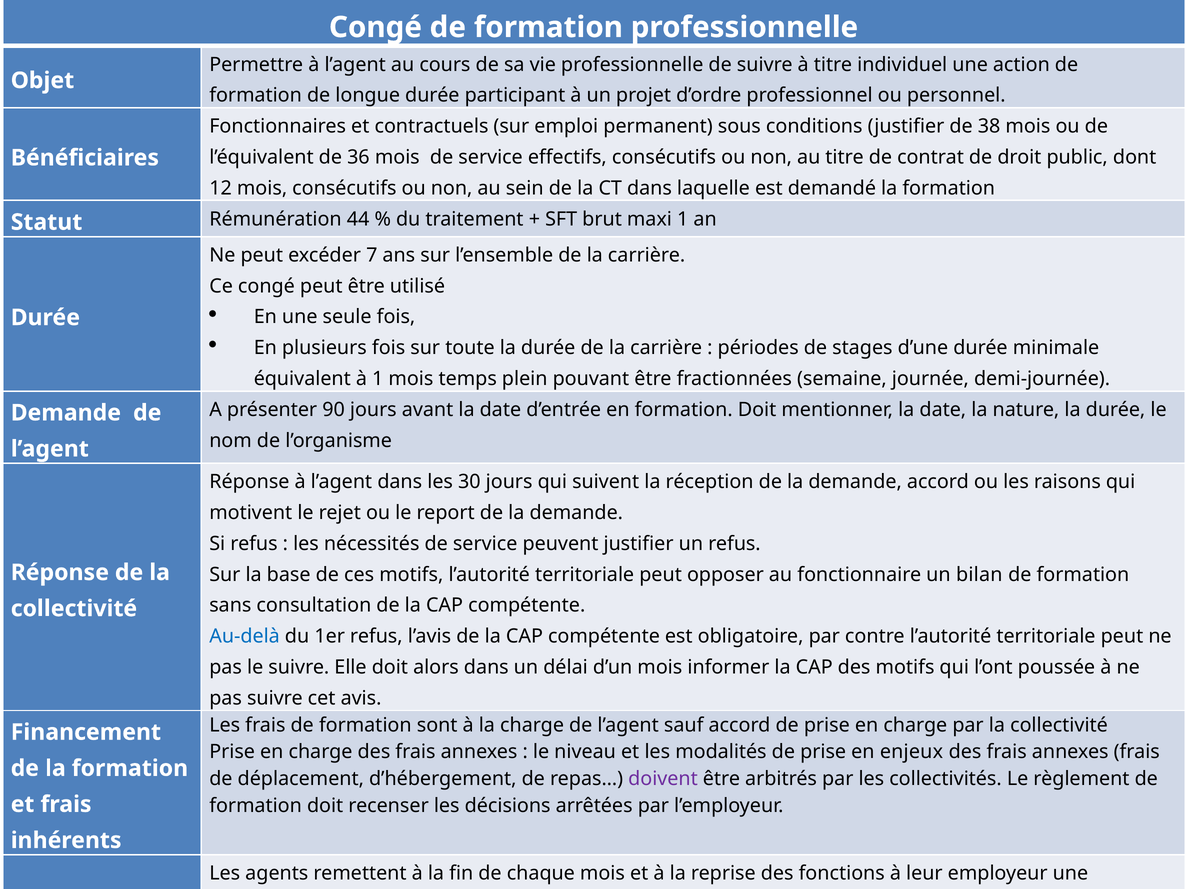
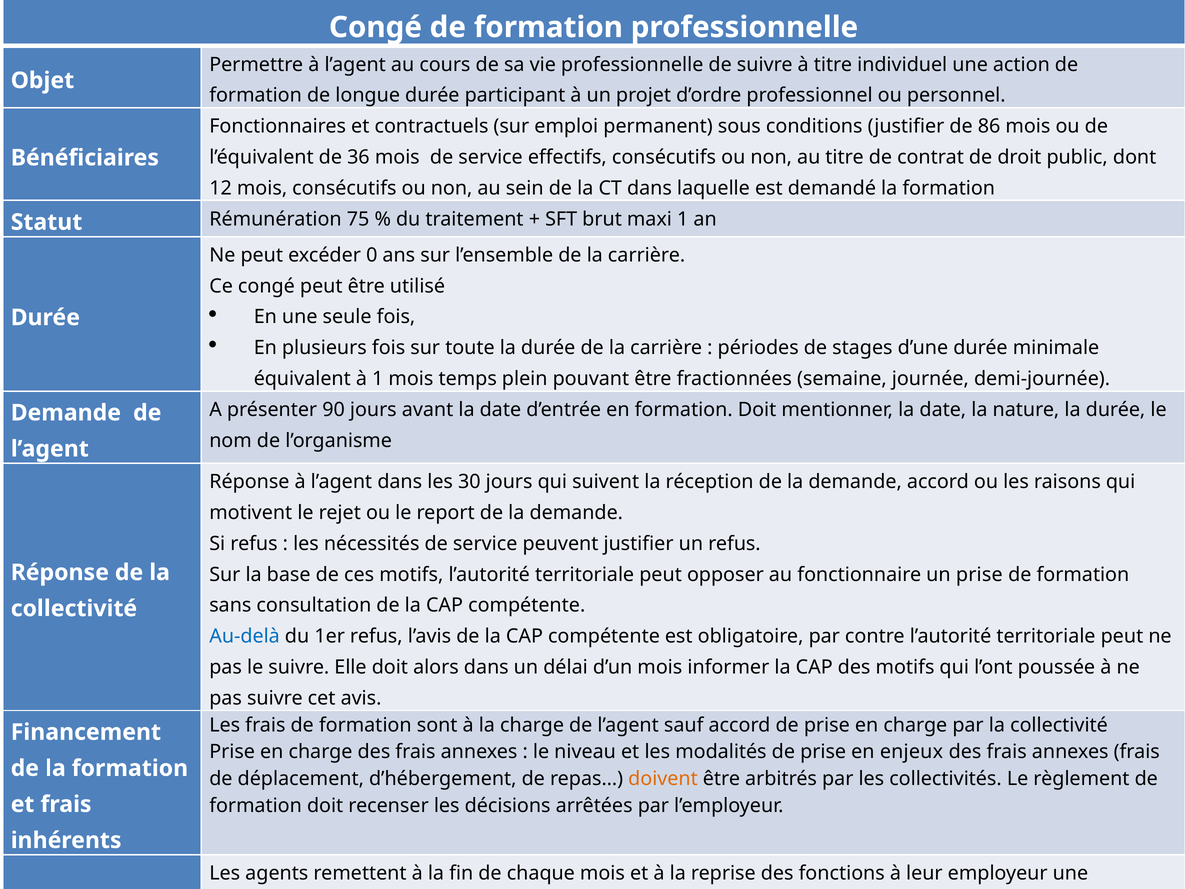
38: 38 -> 86
44: 44 -> 75
7: 7 -> 0
un bilan: bilan -> prise
doivent colour: purple -> orange
